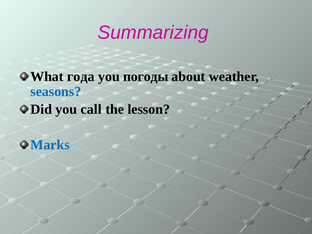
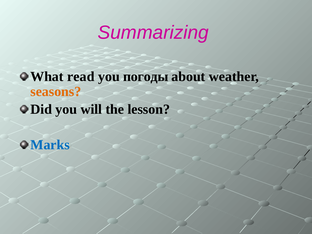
года: года -> read
seasons colour: blue -> orange
call: call -> will
